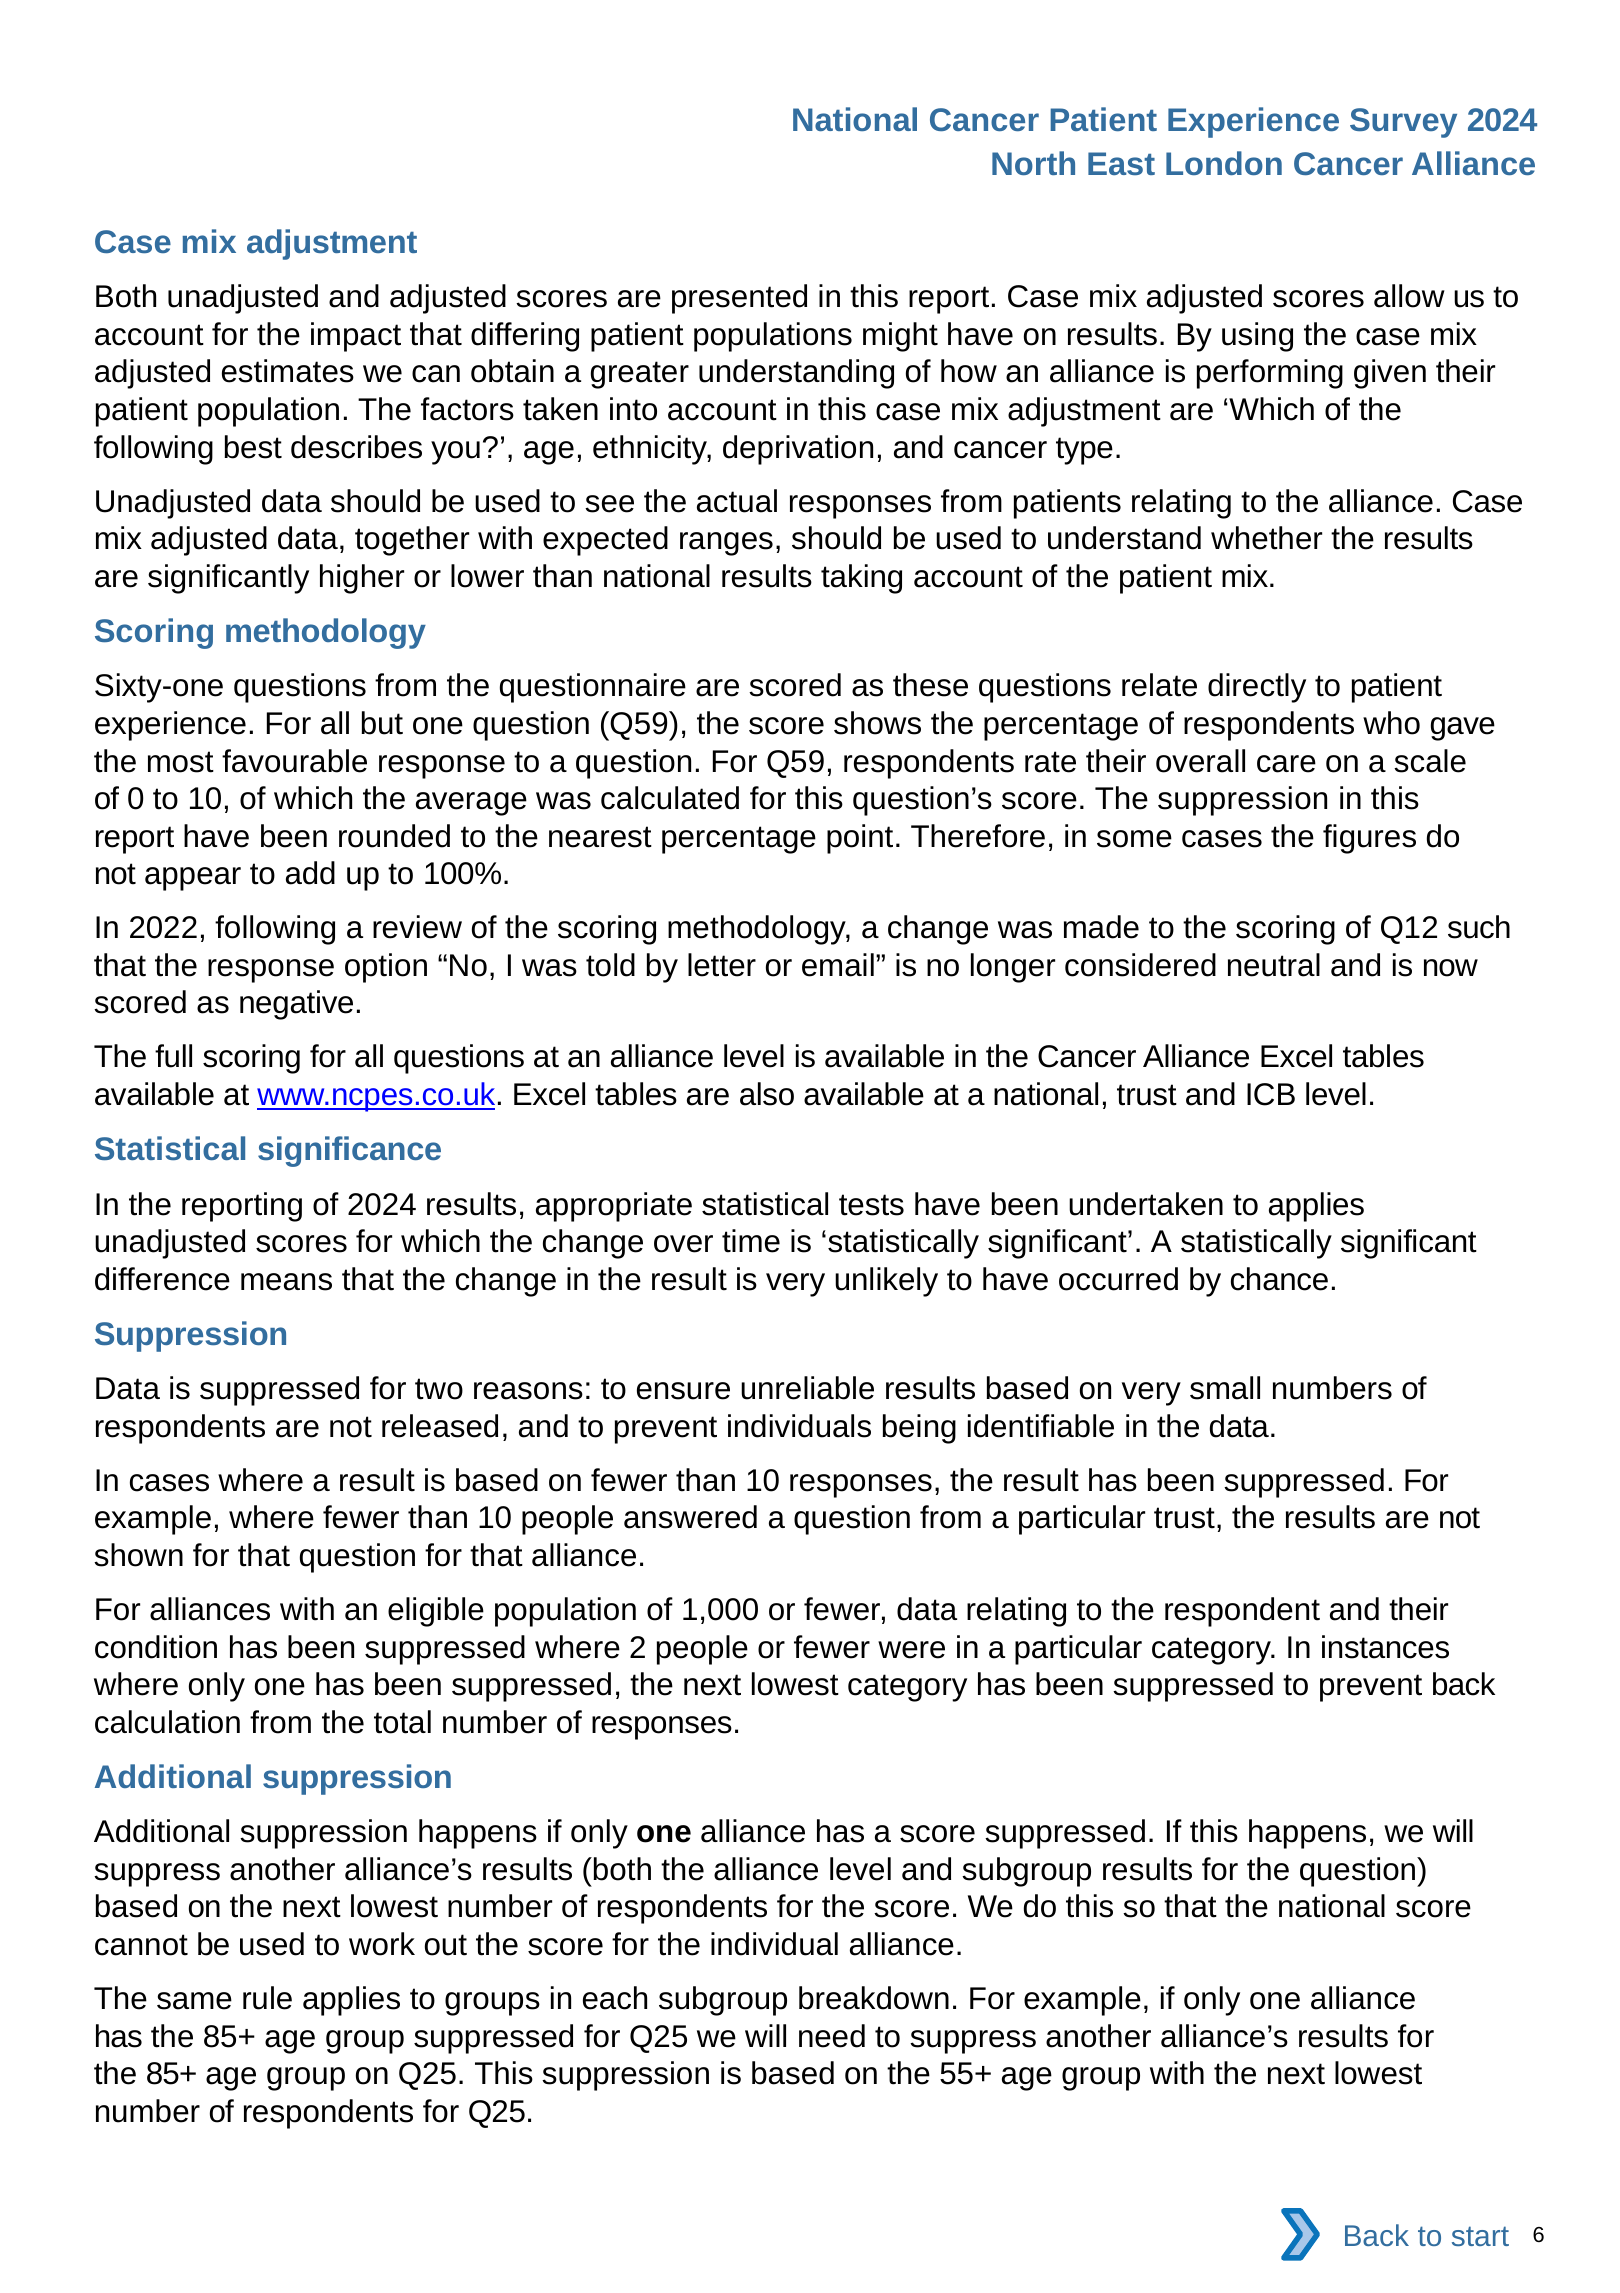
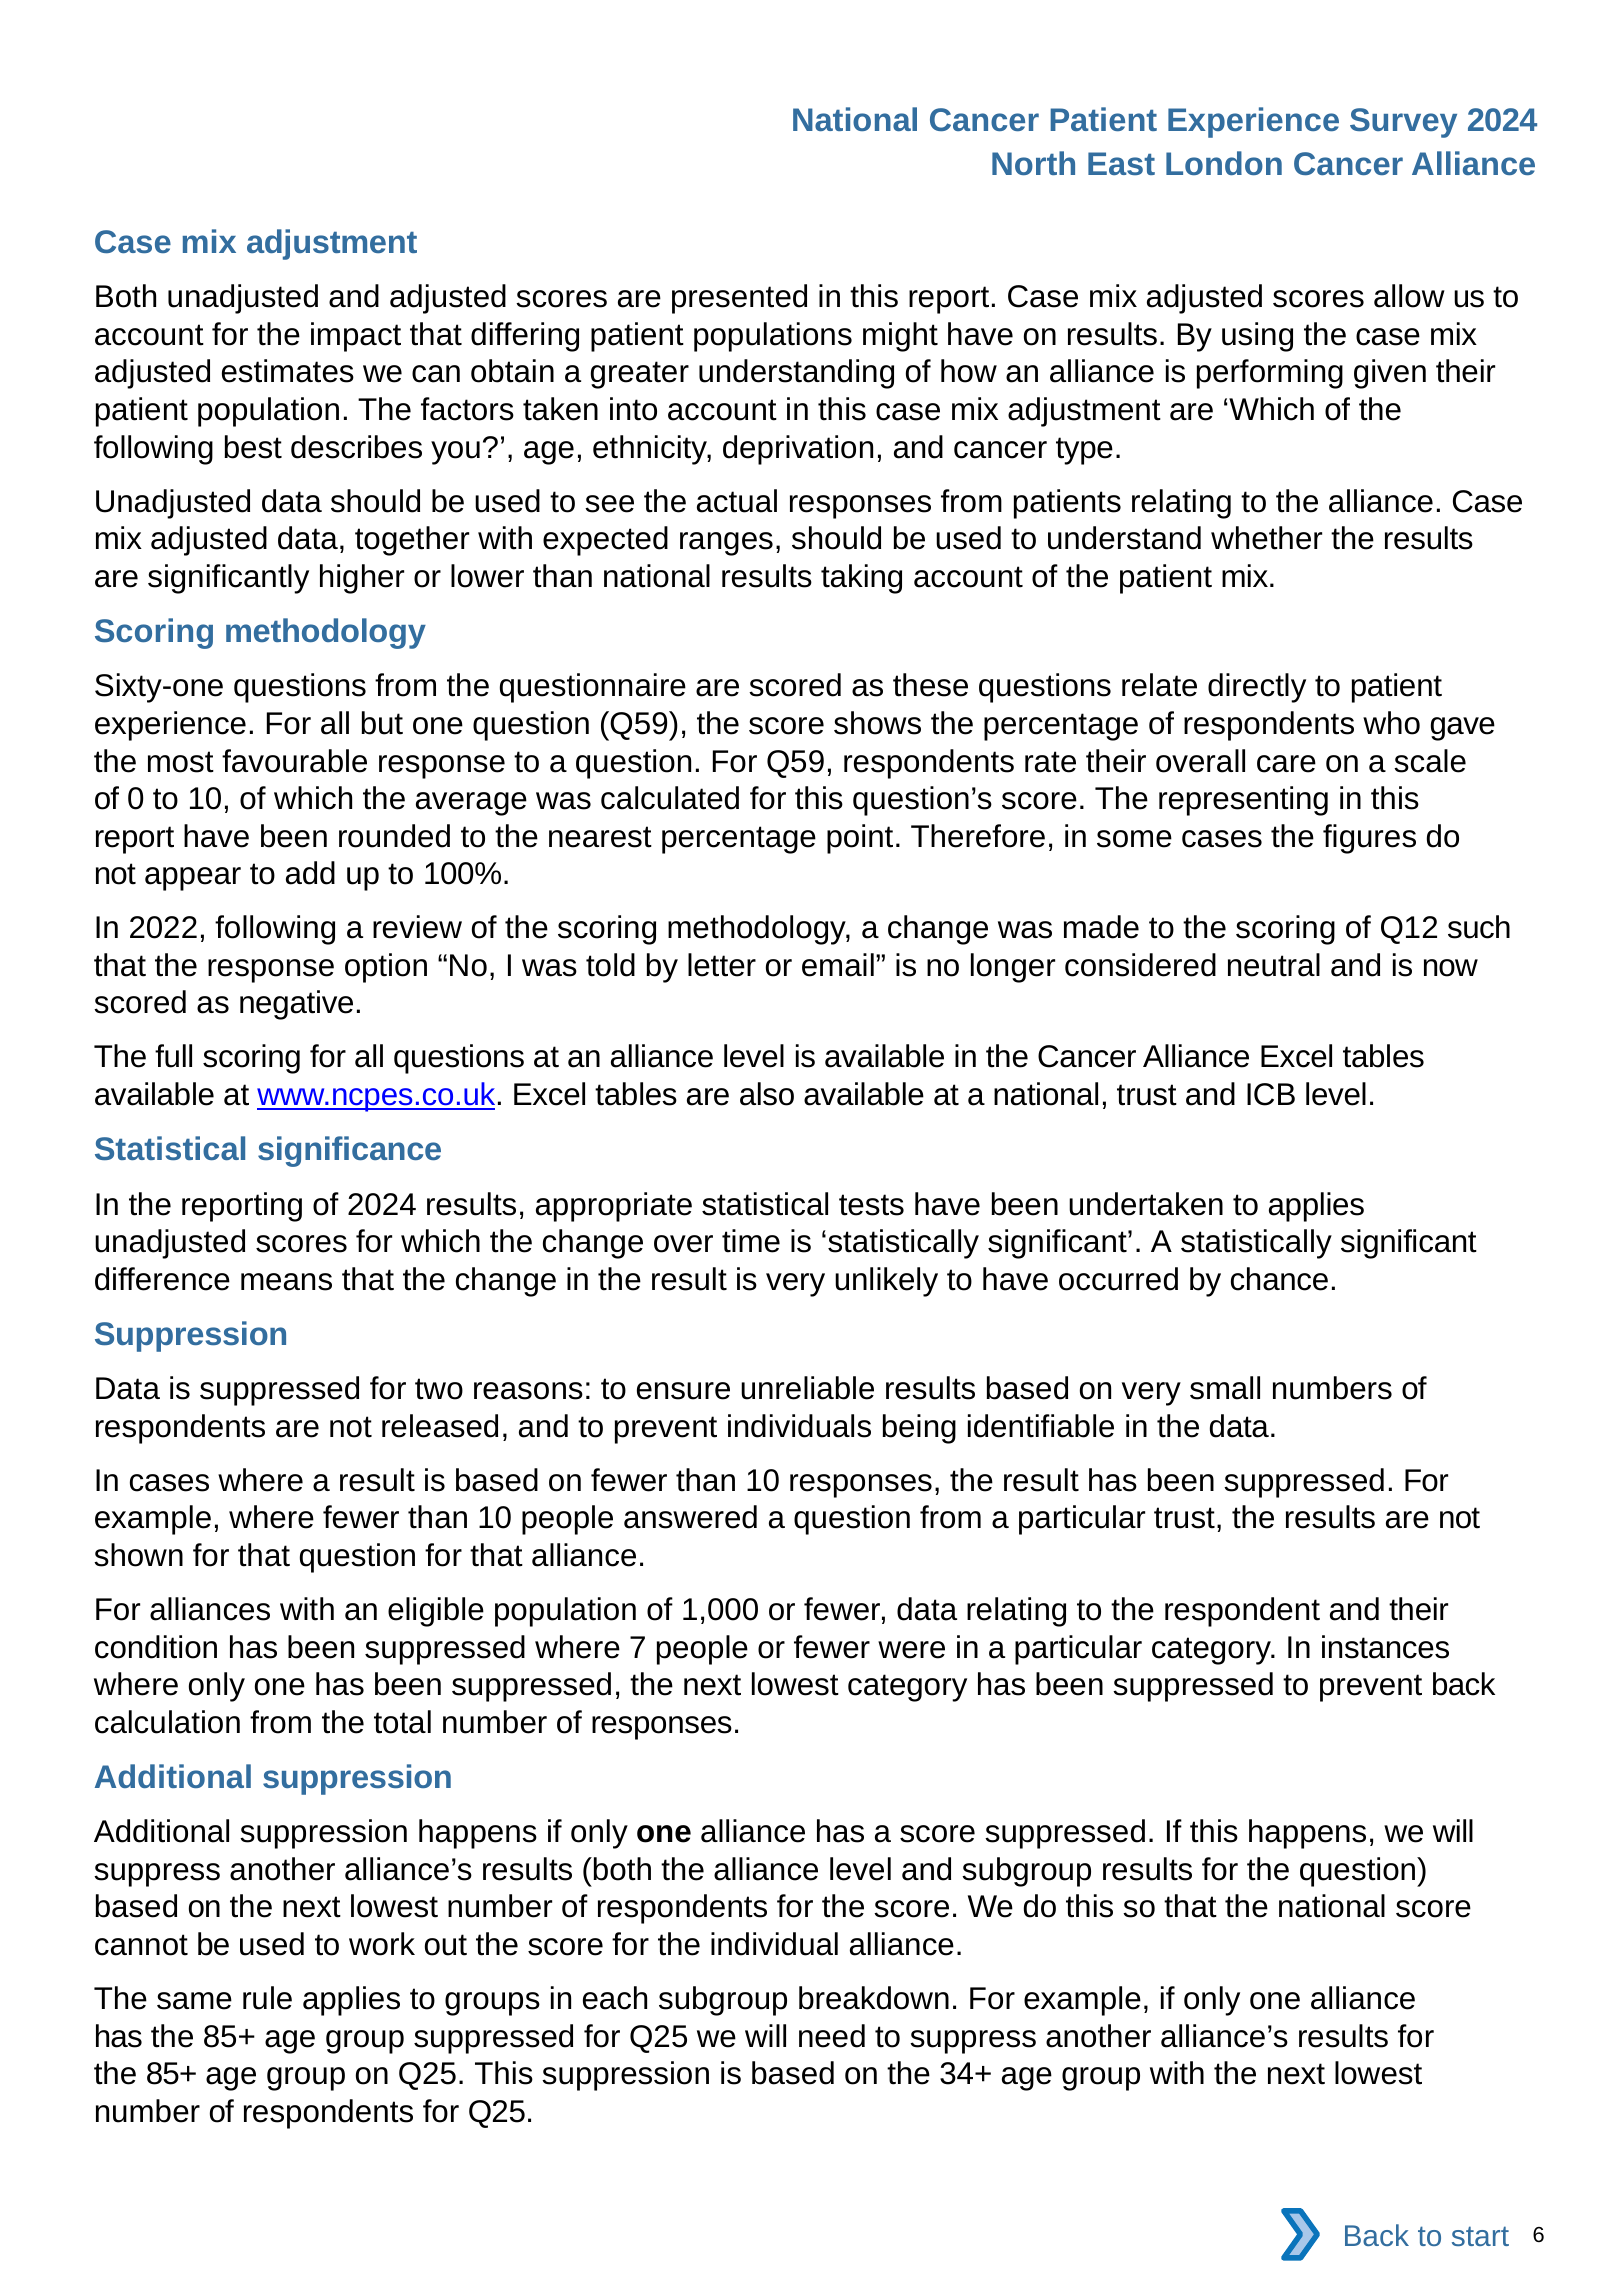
The suppression: suppression -> representing
2: 2 -> 7
55+: 55+ -> 34+
